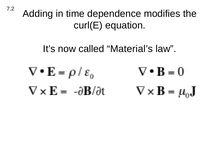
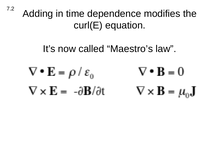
Material’s: Material’s -> Maestro’s
